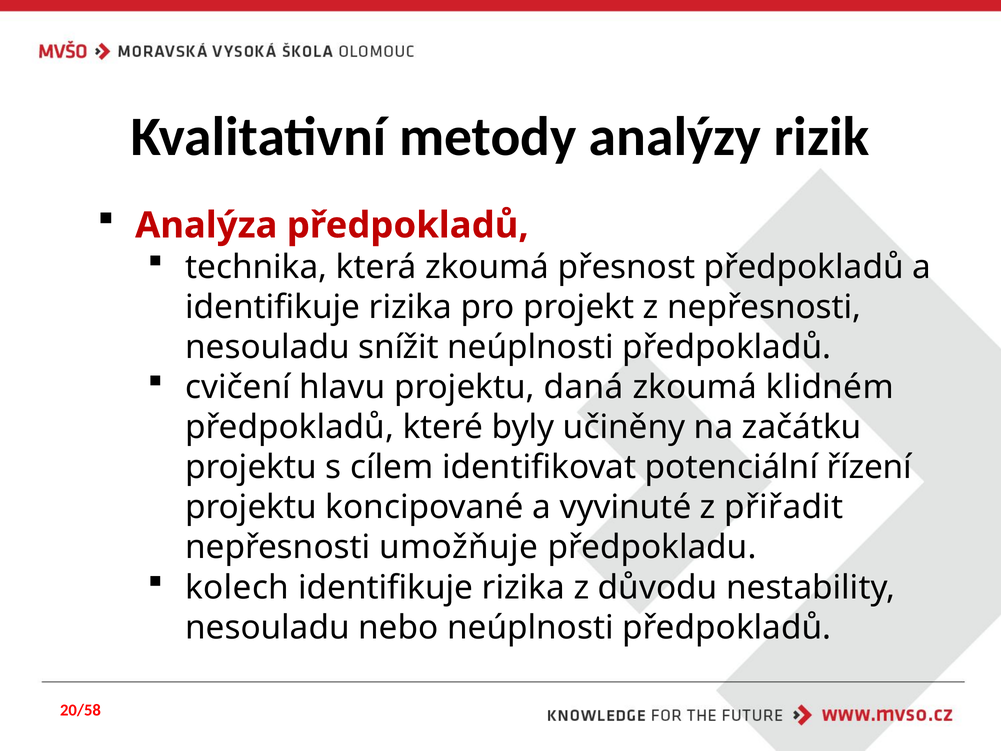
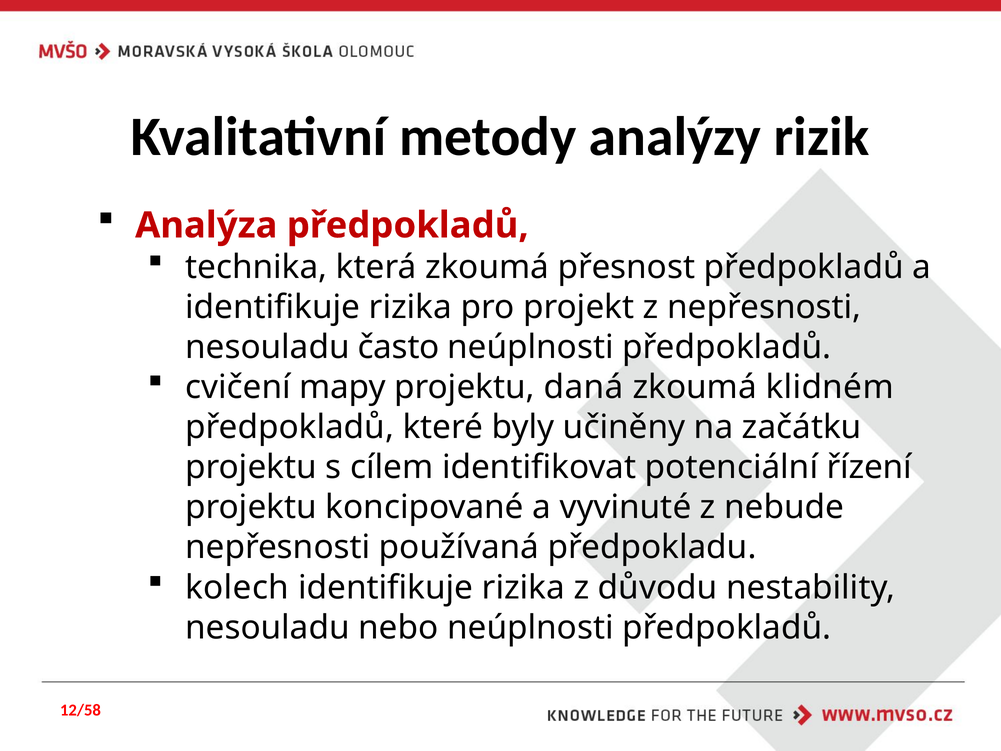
snížit: snížit -> často
hlavu: hlavu -> mapy
přiřadit: přiřadit -> nebude
umožňuje: umožňuje -> používaná
20/58: 20/58 -> 12/58
